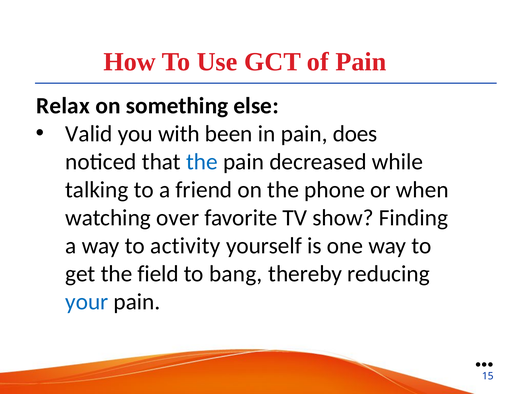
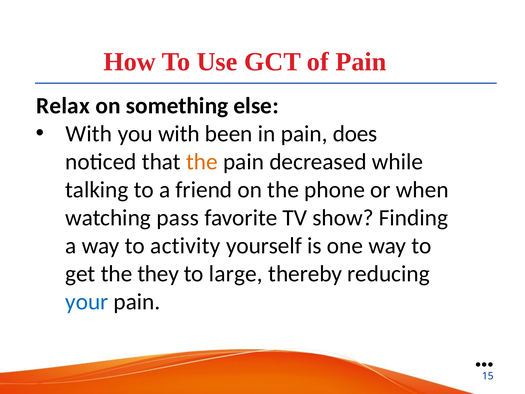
Valid at (89, 134): Valid -> With
the at (202, 162) colour: blue -> orange
over: over -> pass
field: field -> they
bang: bang -> large
